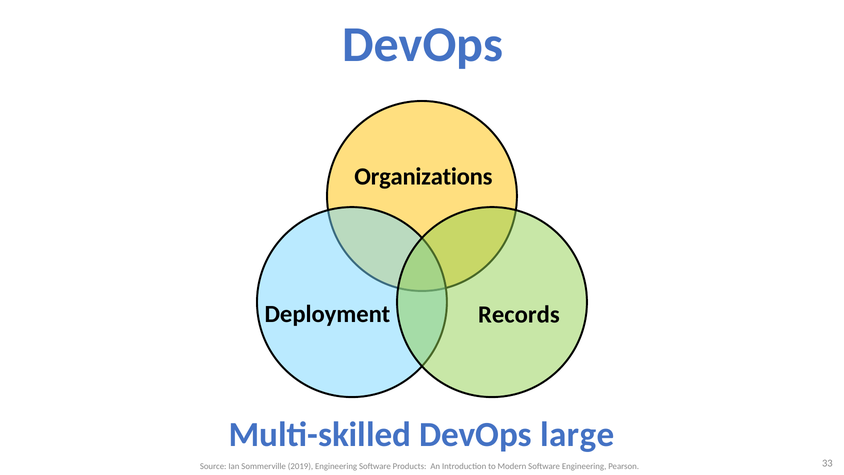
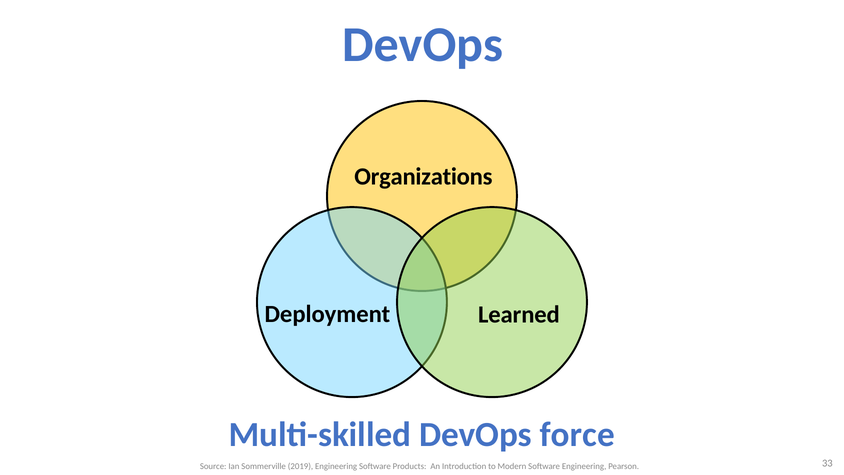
Records: Records -> Learned
large: large -> force
